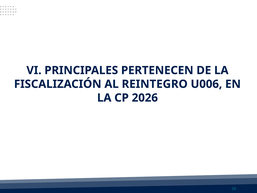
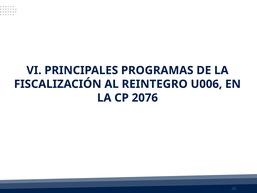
PERTENECEN: PERTENECEN -> PROGRAMAS
2026: 2026 -> 2076
